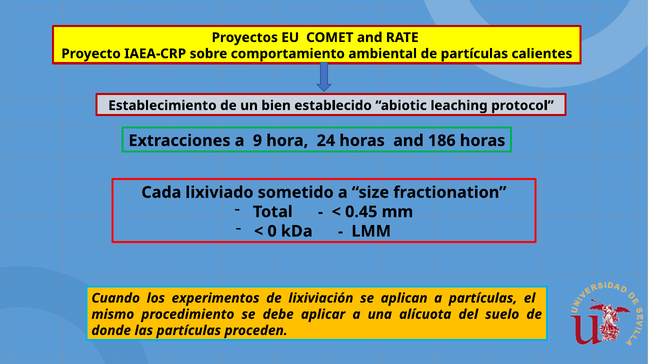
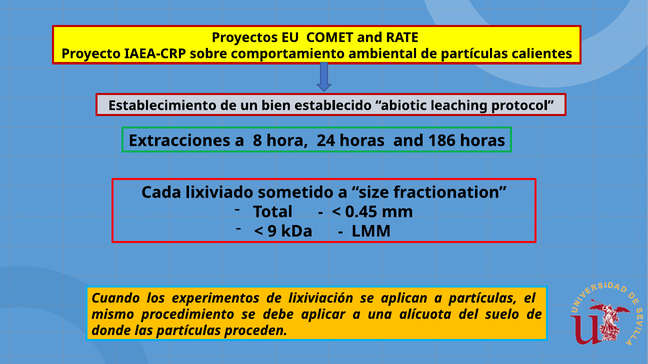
9: 9 -> 8
0: 0 -> 9
